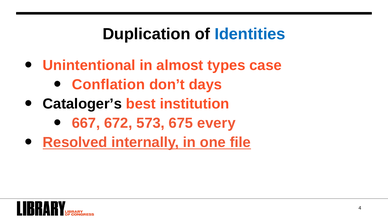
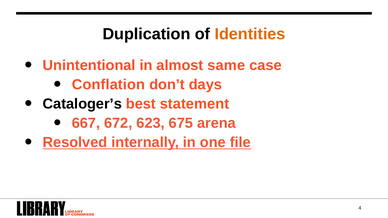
Identities colour: blue -> orange
types: types -> same
institution: institution -> statement
573: 573 -> 623
every: every -> arena
